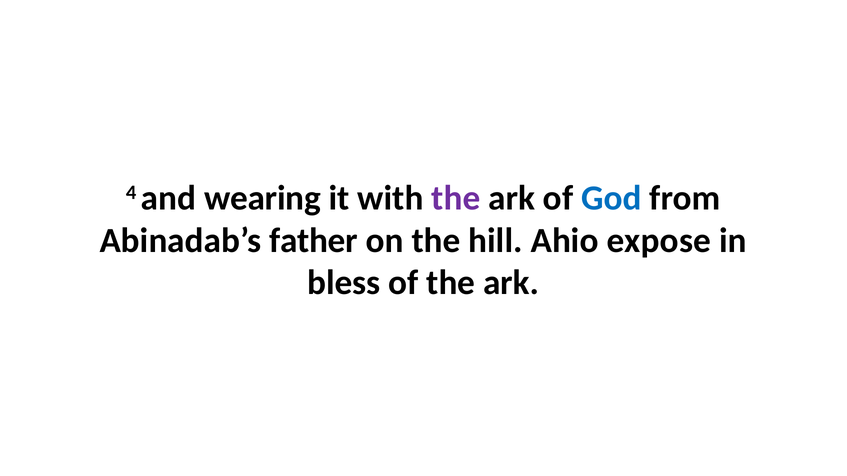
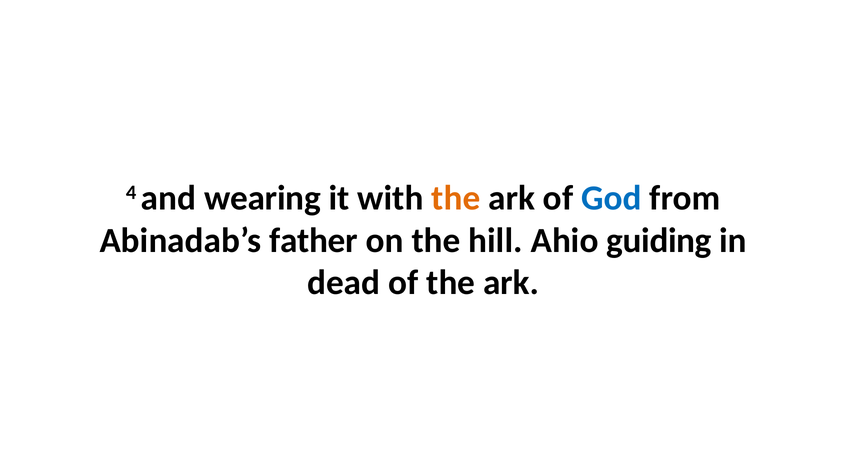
the at (456, 198) colour: purple -> orange
expose: expose -> guiding
bless: bless -> dead
